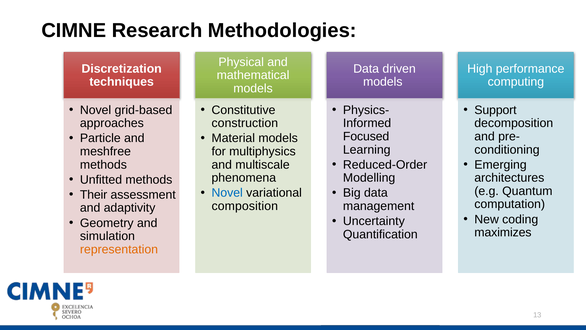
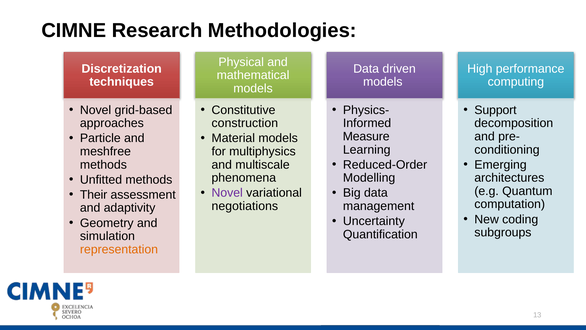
Focused: Focused -> Measure
Novel at (227, 193) colour: blue -> purple
composition: composition -> negotiations
maximizes: maximizes -> subgroups
